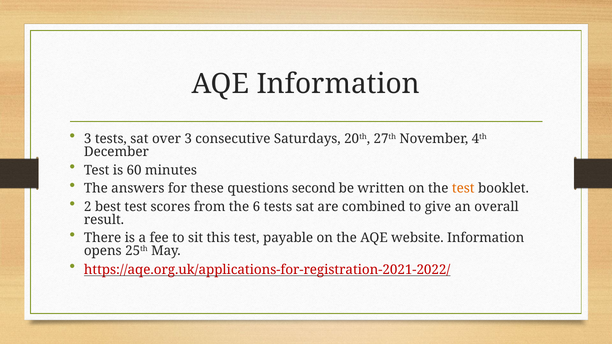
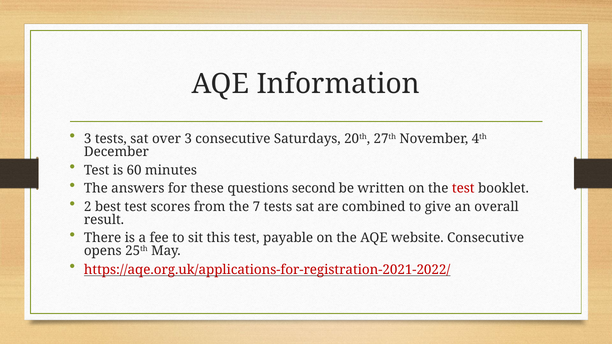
test at (463, 189) colour: orange -> red
6: 6 -> 7
website Information: Information -> Consecutive
